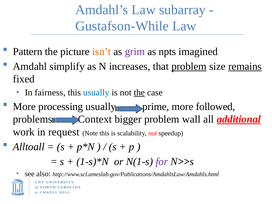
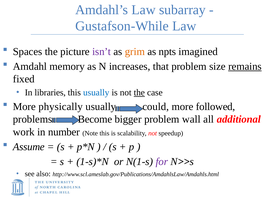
Pattern: Pattern -> Spaces
isn’t colour: orange -> purple
grim colour: purple -> orange
simplify: simplify -> memory
problem at (189, 66) underline: present -> none
fairness: fairness -> libraries
processing: processing -> physically
prime: prime -> could
Context: Context -> Become
additional underline: present -> none
request: request -> number
Alltoall: Alltoall -> Assume
